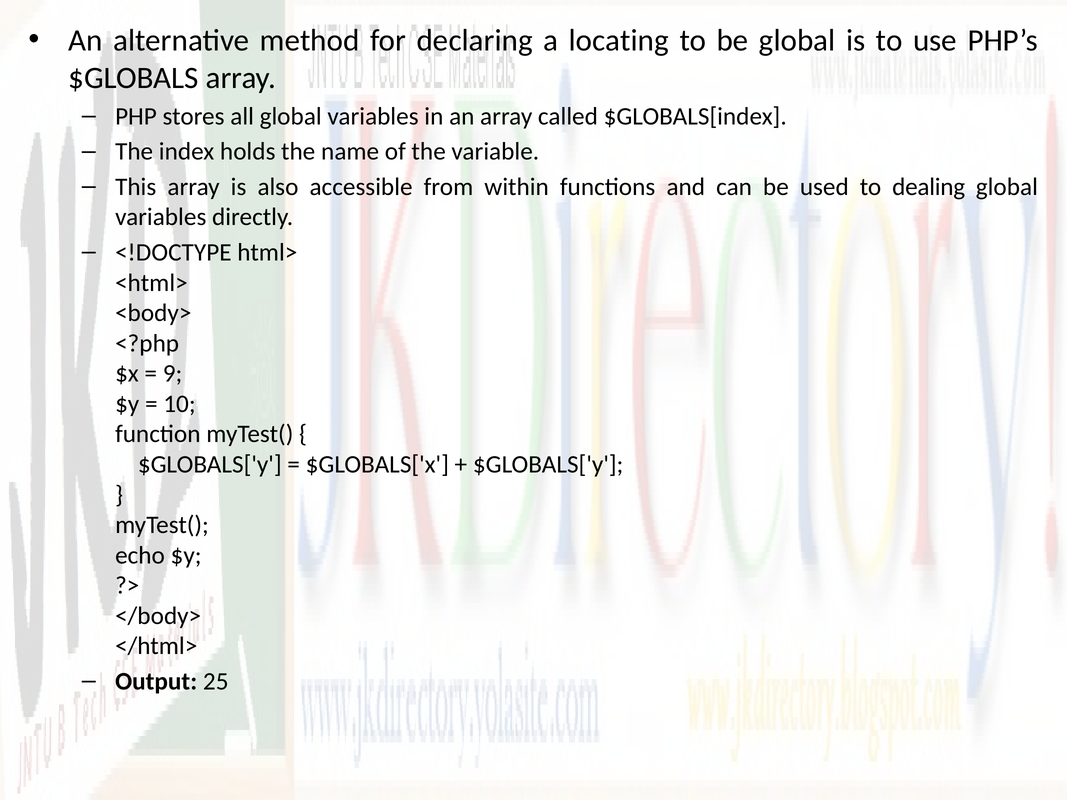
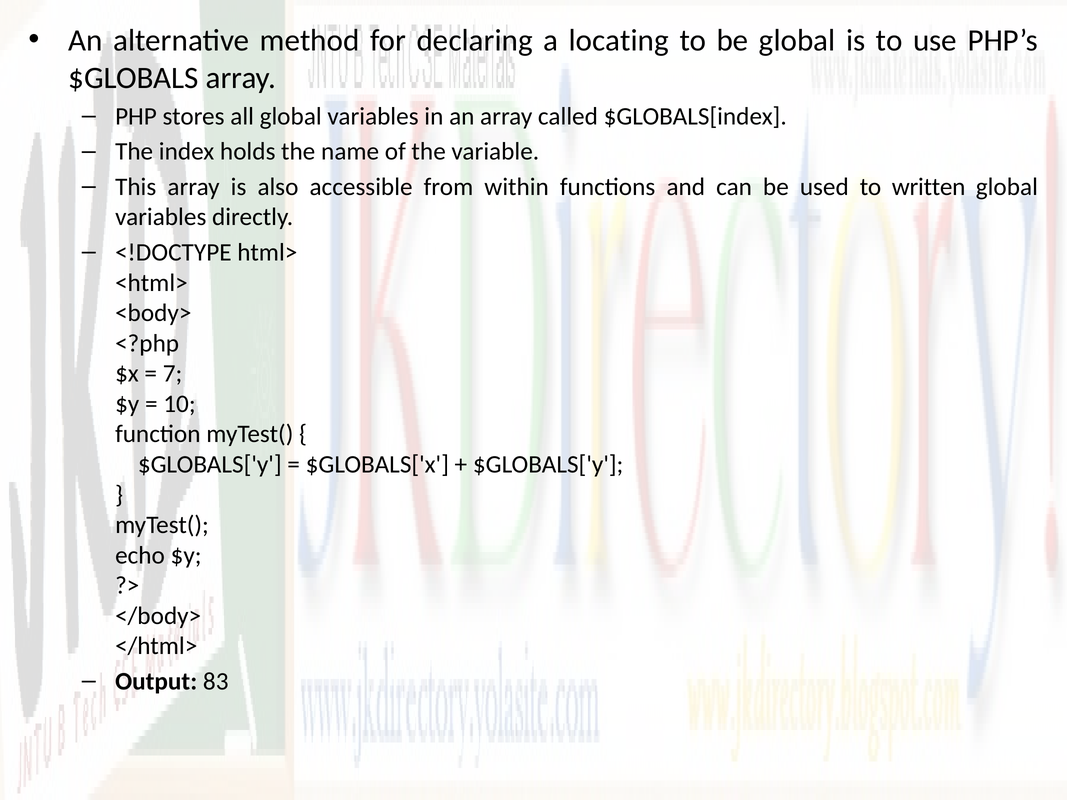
dealing: dealing -> written
9: 9 -> 7
25: 25 -> 83
